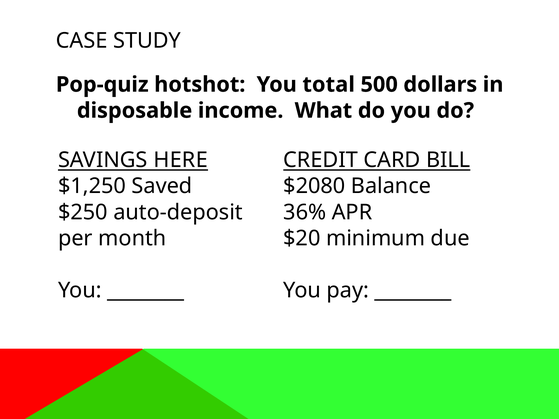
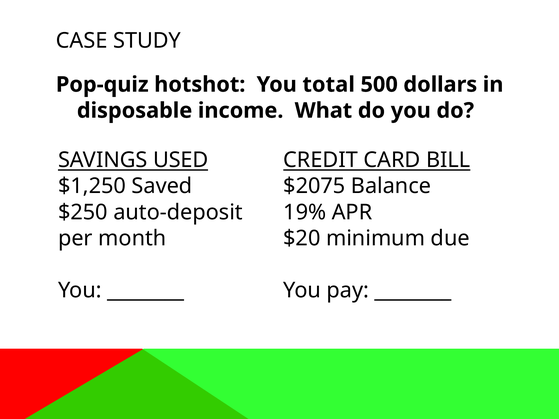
HERE: HERE -> USED
$2080: $2080 -> $2075
36%: 36% -> 19%
